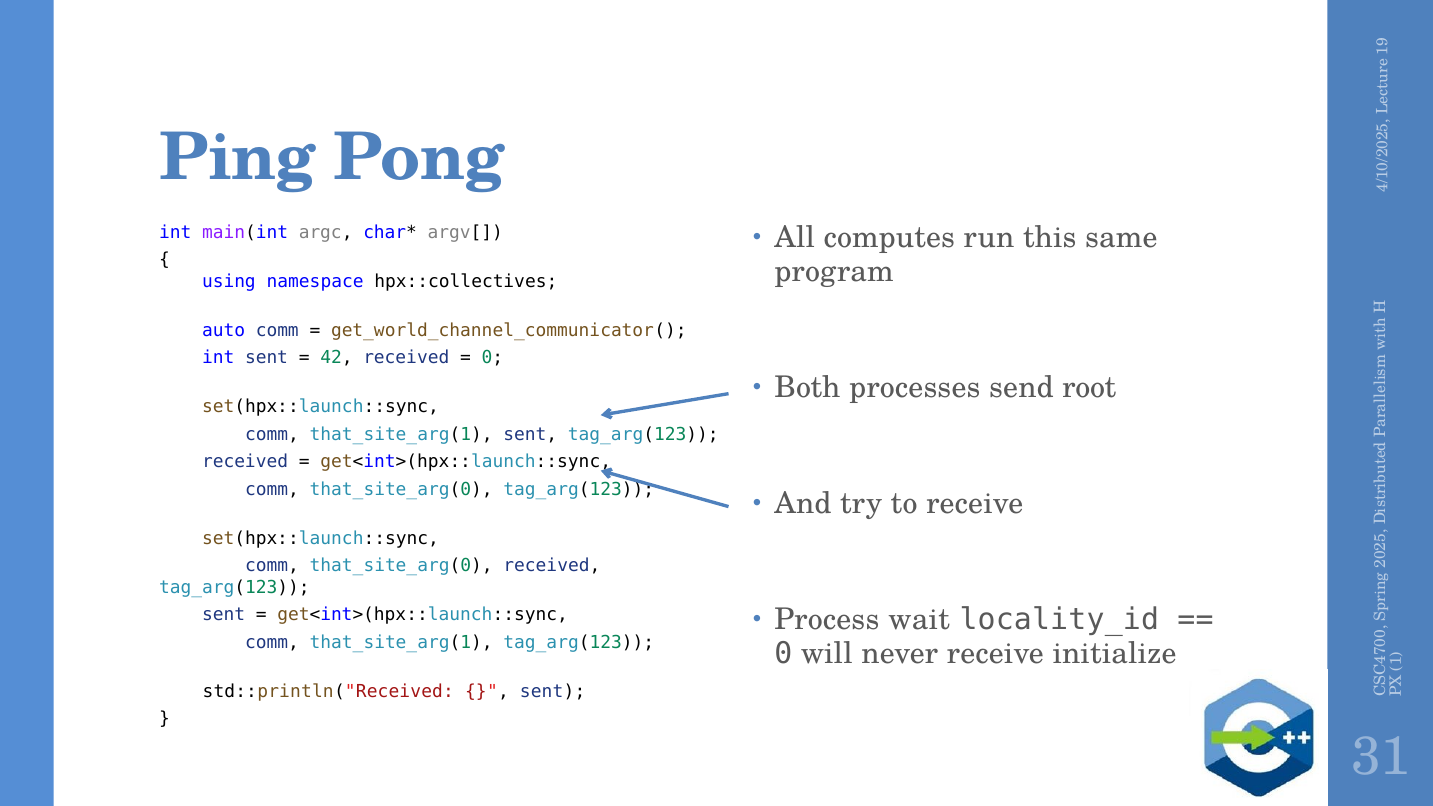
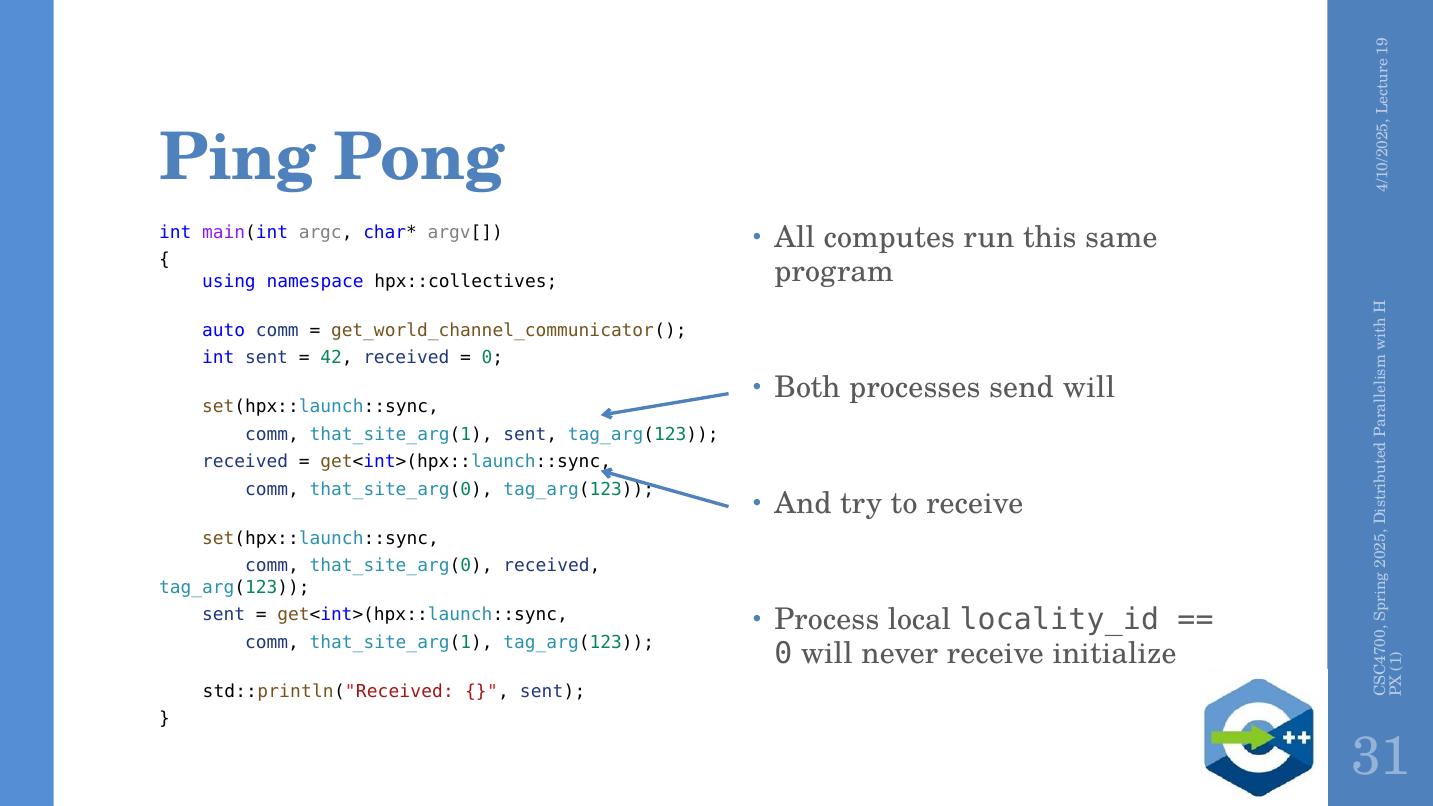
send root: root -> will
wait: wait -> local
